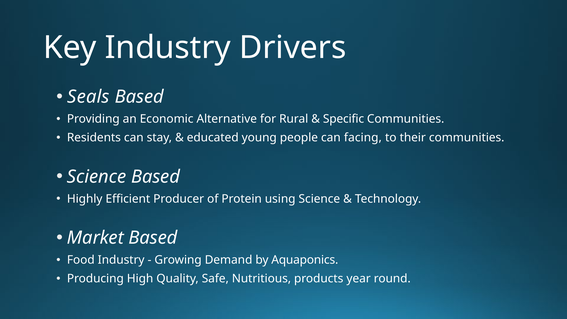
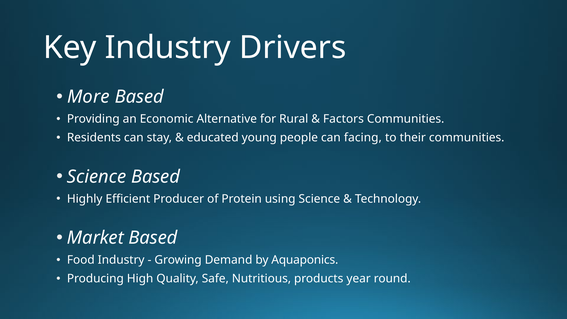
Seals: Seals -> More
Specific: Specific -> Factors
